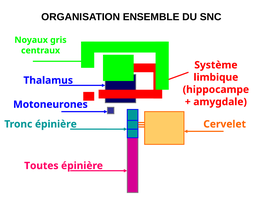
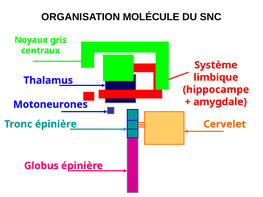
ENSEMBLE: ENSEMBLE -> MOLÉCULE
Toutes: Toutes -> Globus
